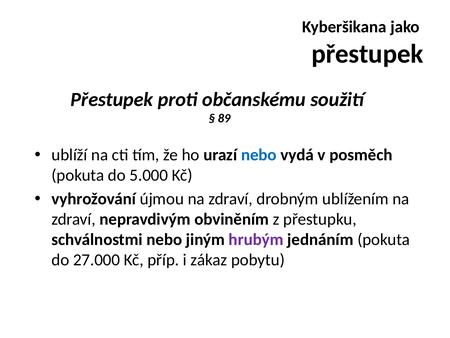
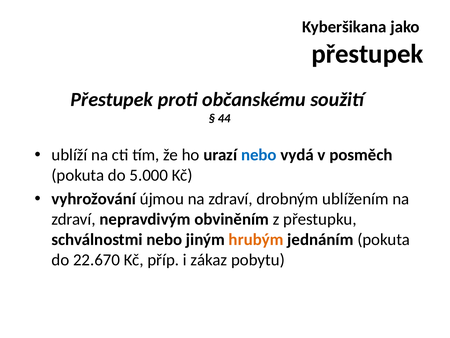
89: 89 -> 44
hrubým colour: purple -> orange
27.000: 27.000 -> 22.670
